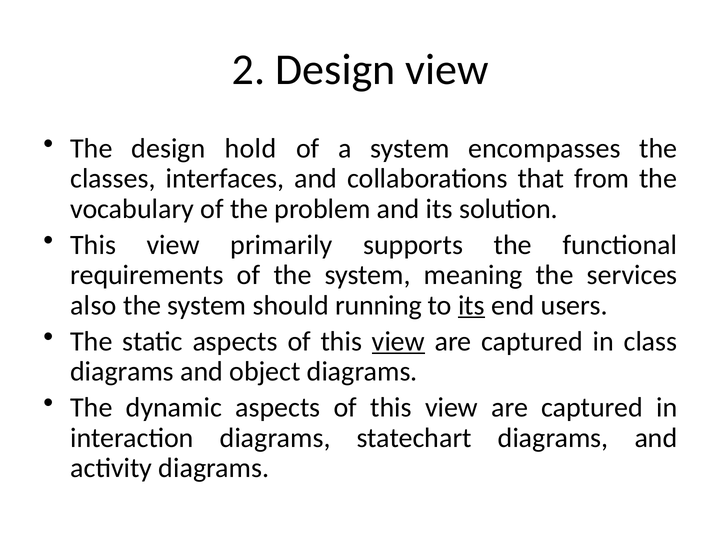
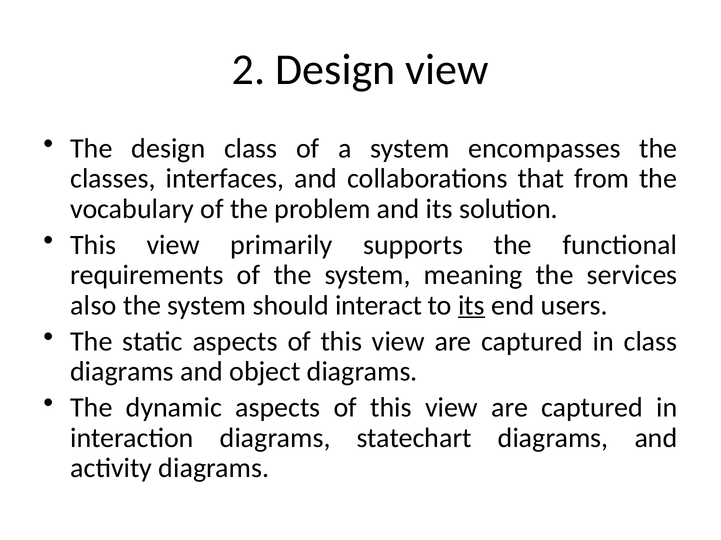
design hold: hold -> class
running: running -> interact
view at (398, 342) underline: present -> none
